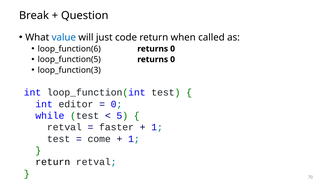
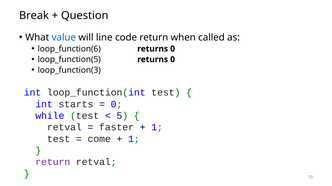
just: just -> line
editor: editor -> starts
return at (53, 163) colour: black -> purple
